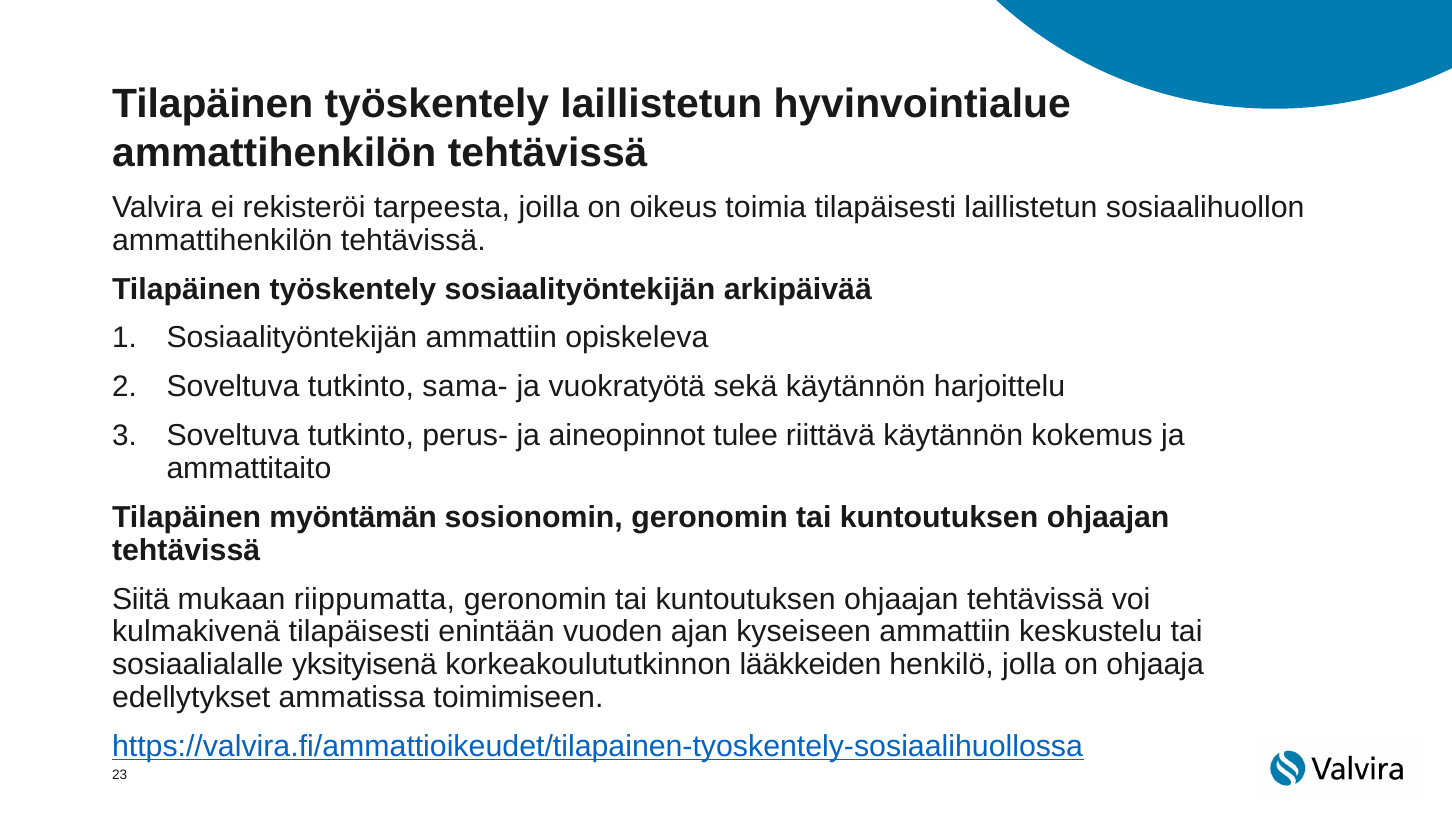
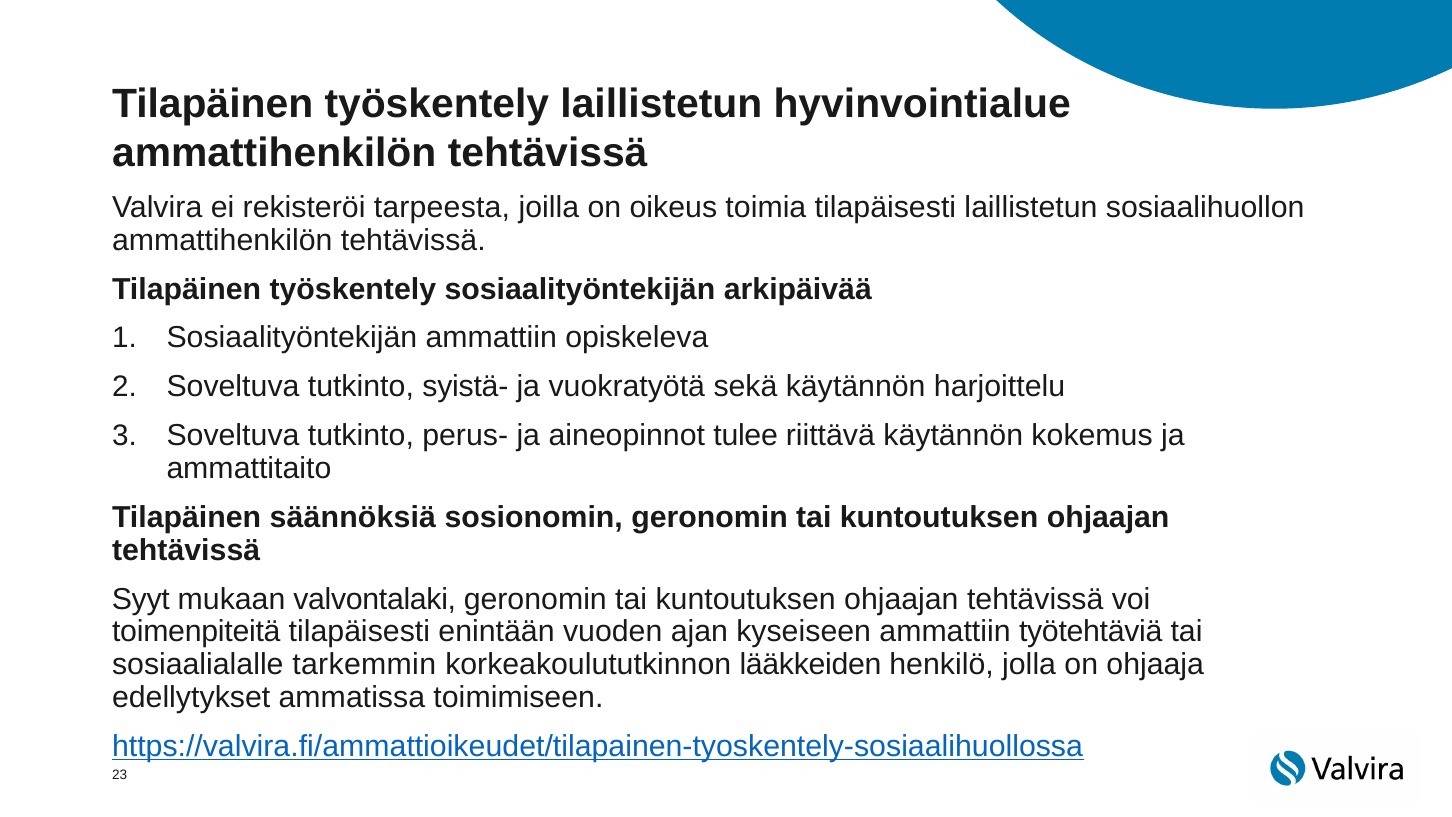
sama-: sama- -> syistä-
myöntämän: myöntämän -> säännöksiä
Siitä: Siitä -> Syyt
riippumatta: riippumatta -> valvontalaki
kulmakivenä: kulmakivenä -> toimenpiteitä
keskustelu: keskustelu -> työtehtäviä
yksityisenä: yksityisenä -> tarkemmin
